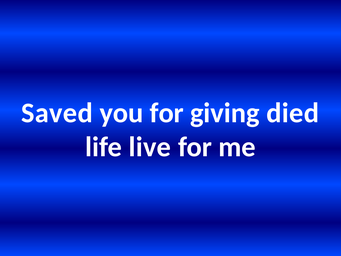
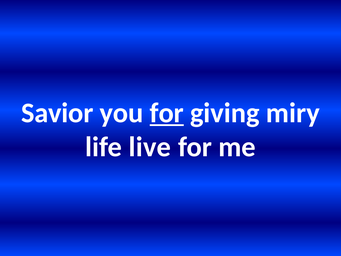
Saved: Saved -> Savior
for at (167, 113) underline: none -> present
died: died -> miry
